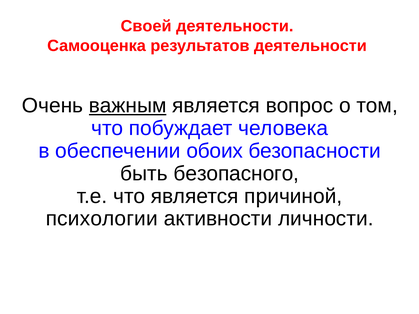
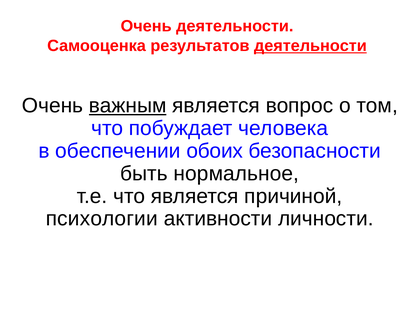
Своей at (146, 26): Своей -> Очень
деятельности at (310, 46) underline: none -> present
безопасного: безопасного -> нормальное
